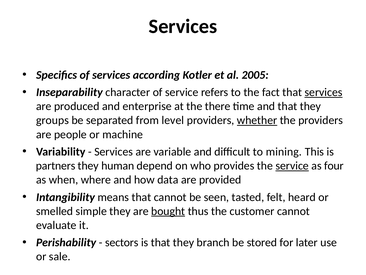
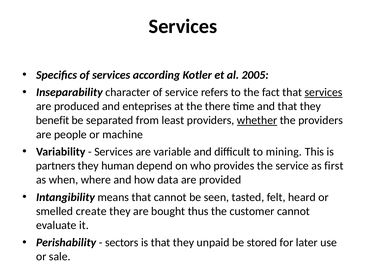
enterprise: enterprise -> enteprises
groups: groups -> benefit
level: level -> least
service at (292, 165) underline: present -> none
four: four -> first
simple: simple -> create
bought underline: present -> none
branch: branch -> unpaid
